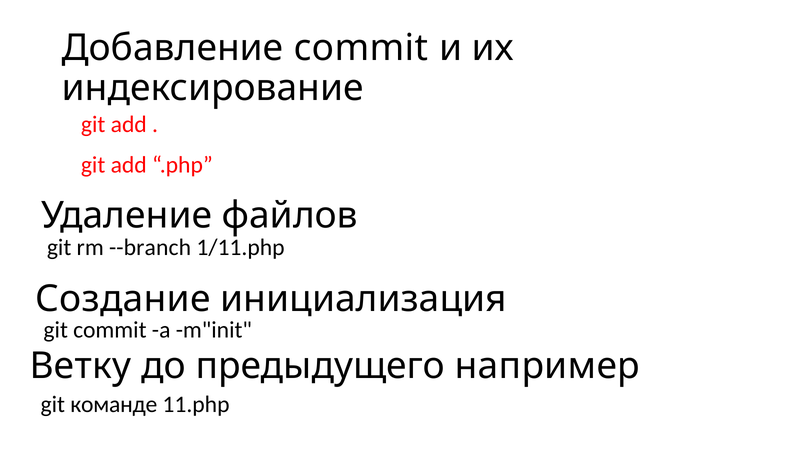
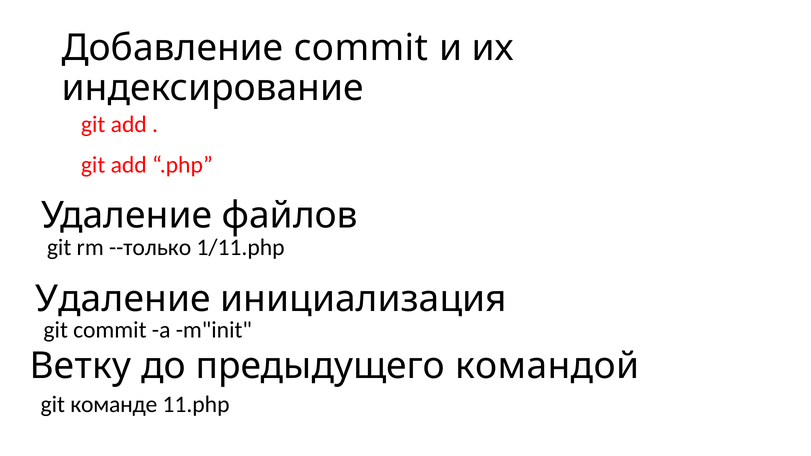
--branch: --branch -> --только
Создание at (123, 299): Создание -> Удаление
например: например -> командой
